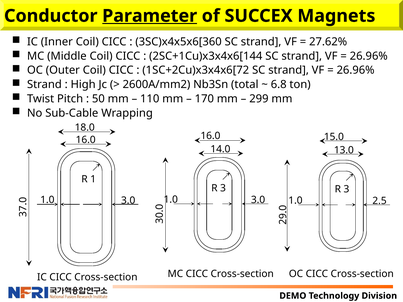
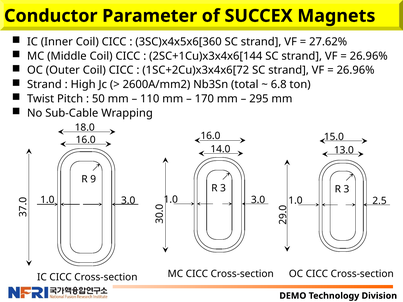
Parameter underline: present -> none
299: 299 -> 295
R 1: 1 -> 9
